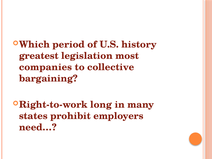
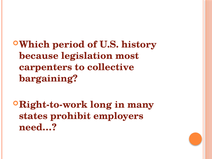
greatest: greatest -> because
companies: companies -> carpenters
